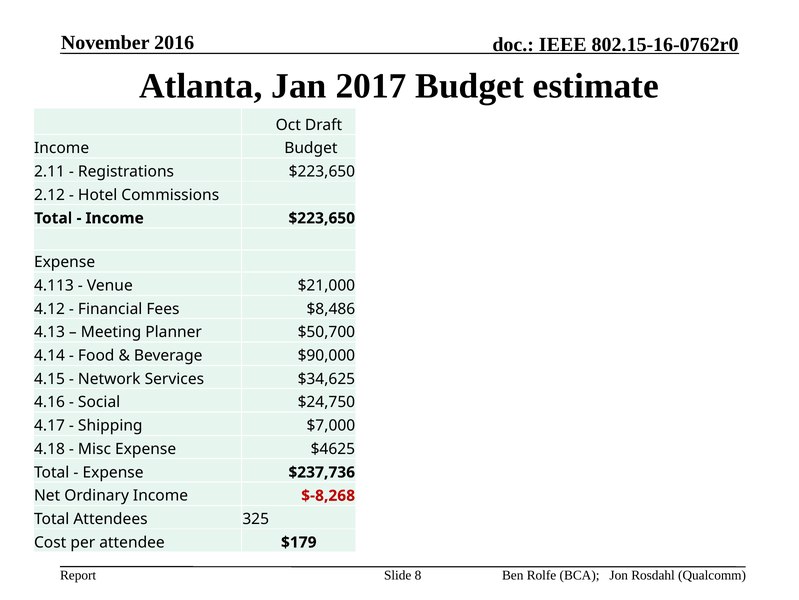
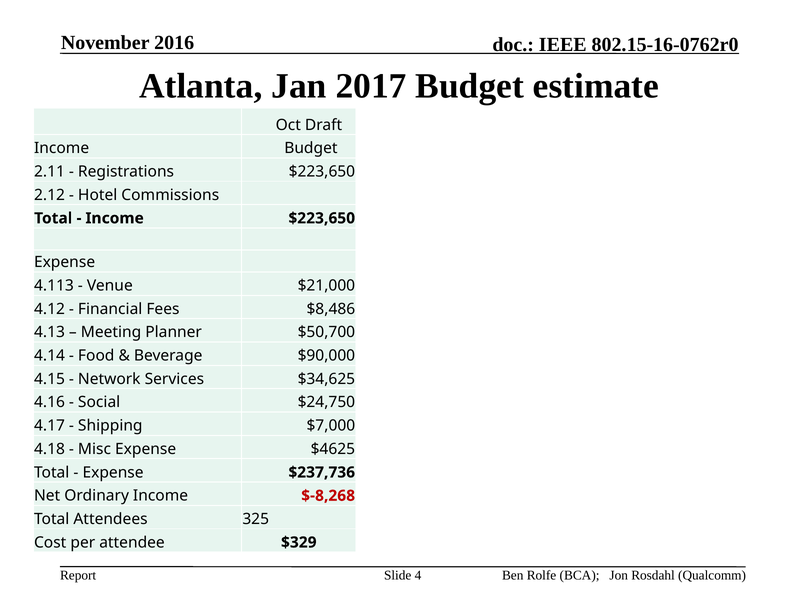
$179: $179 -> $329
8: 8 -> 4
